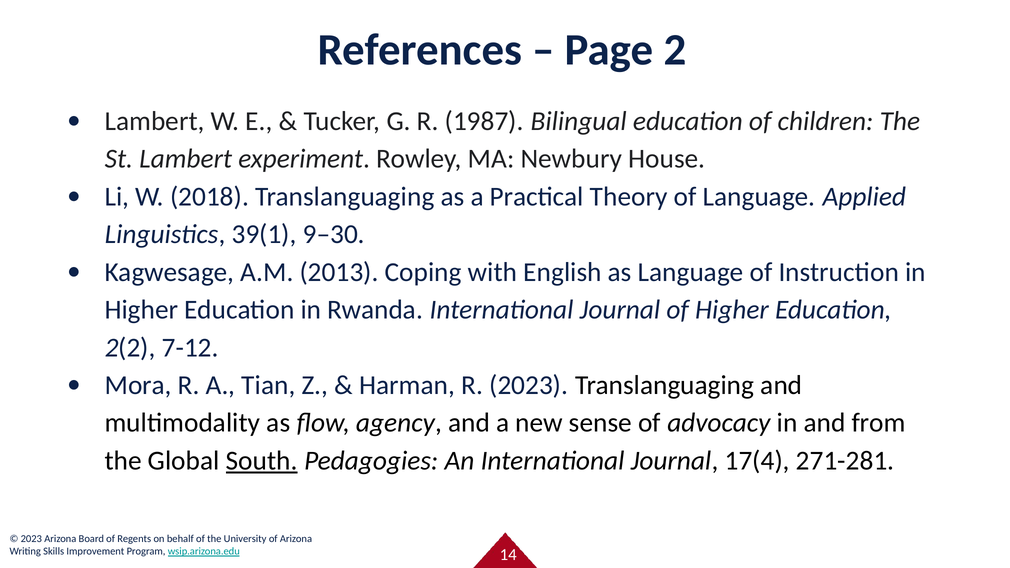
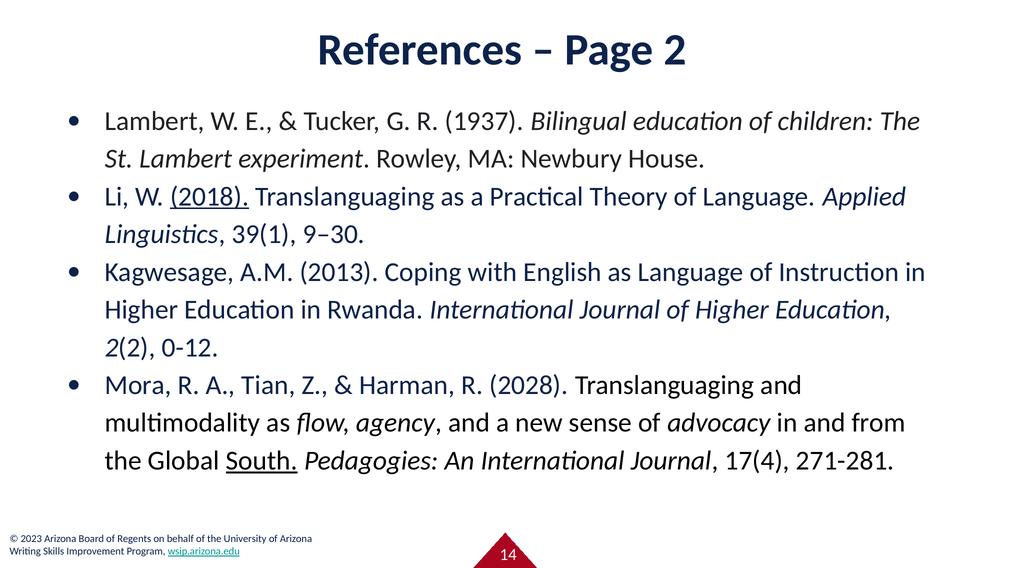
1987: 1987 -> 1937
2018 underline: none -> present
7-12: 7-12 -> 0-12
R 2023: 2023 -> 2028
